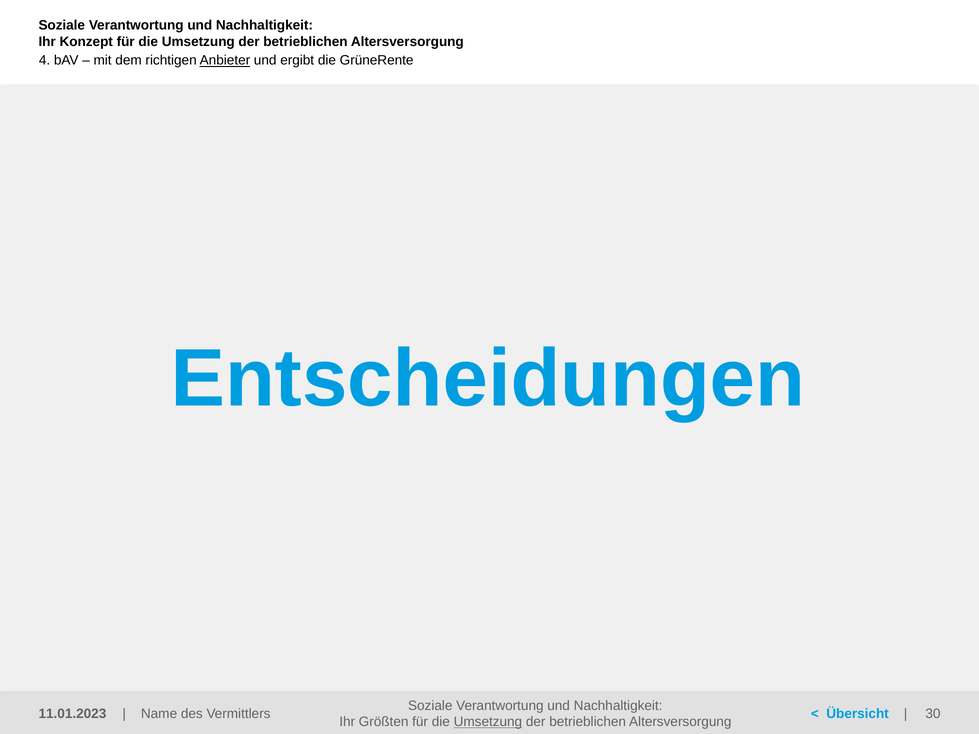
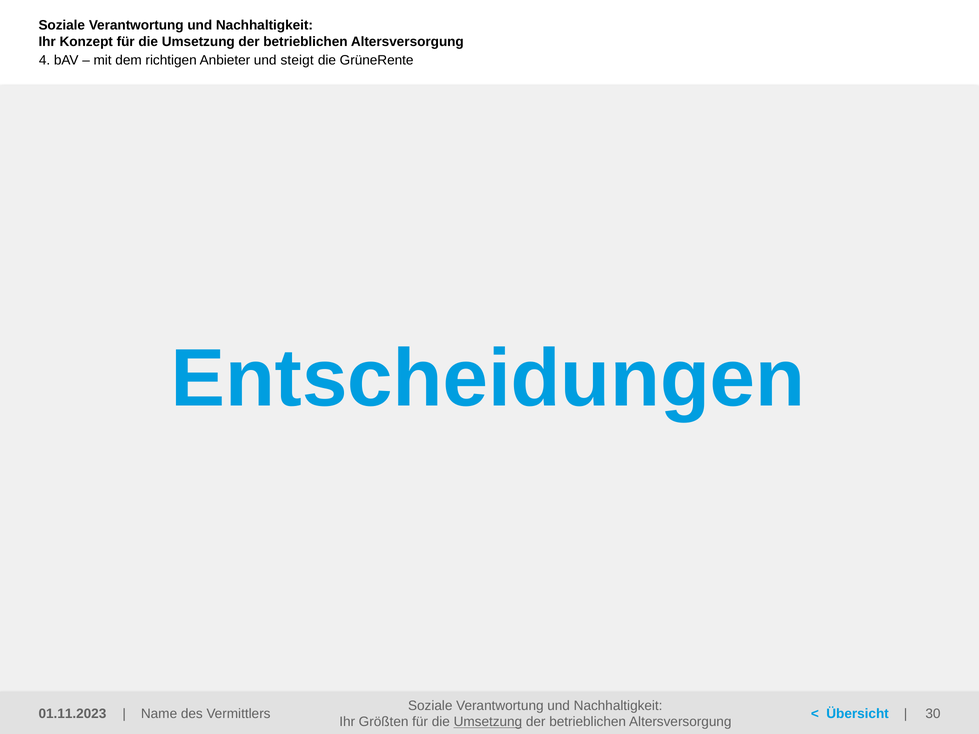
Anbieter underline: present -> none
ergibt: ergibt -> steigt
11.01.2023: 11.01.2023 -> 01.11.2023
